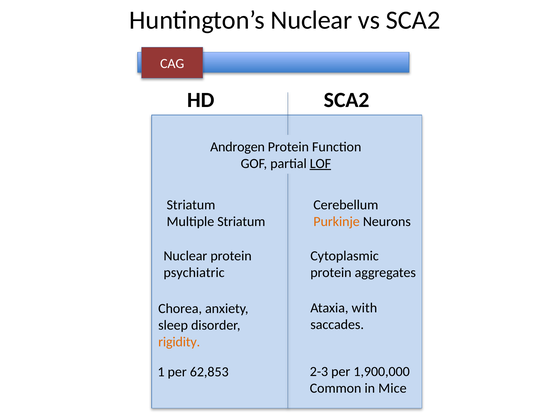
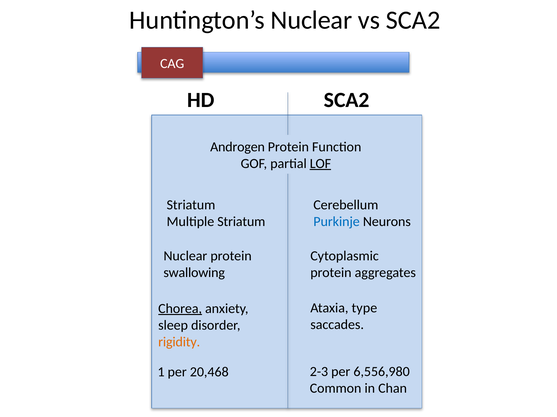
Purkinje colour: orange -> blue
psychiatric: psychiatric -> swallowing
with: with -> type
Chorea underline: none -> present
1,900,000: 1,900,000 -> 6,556,980
62,853: 62,853 -> 20,468
Mice: Mice -> Chan
